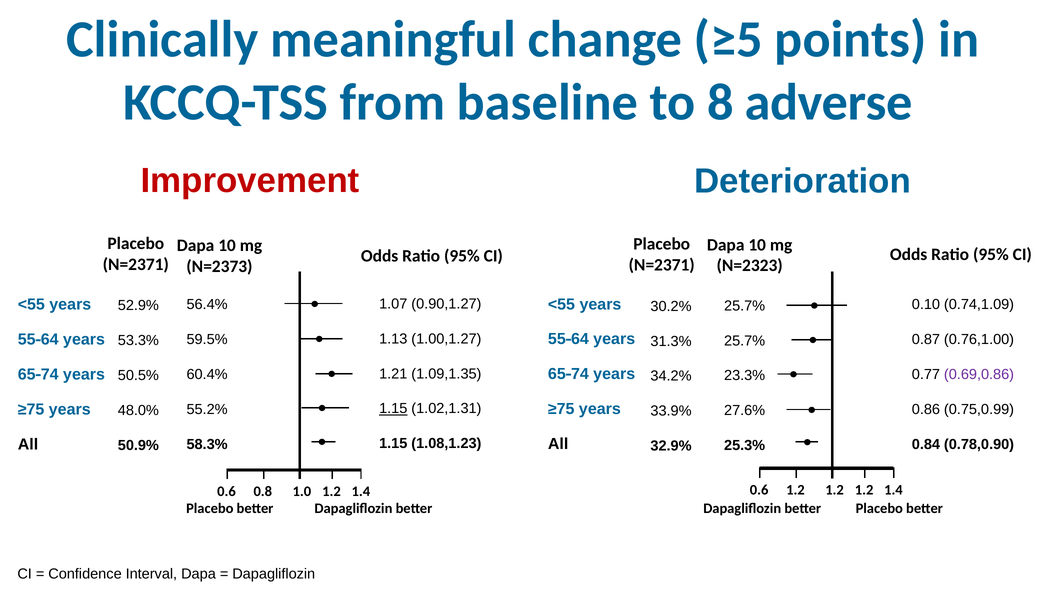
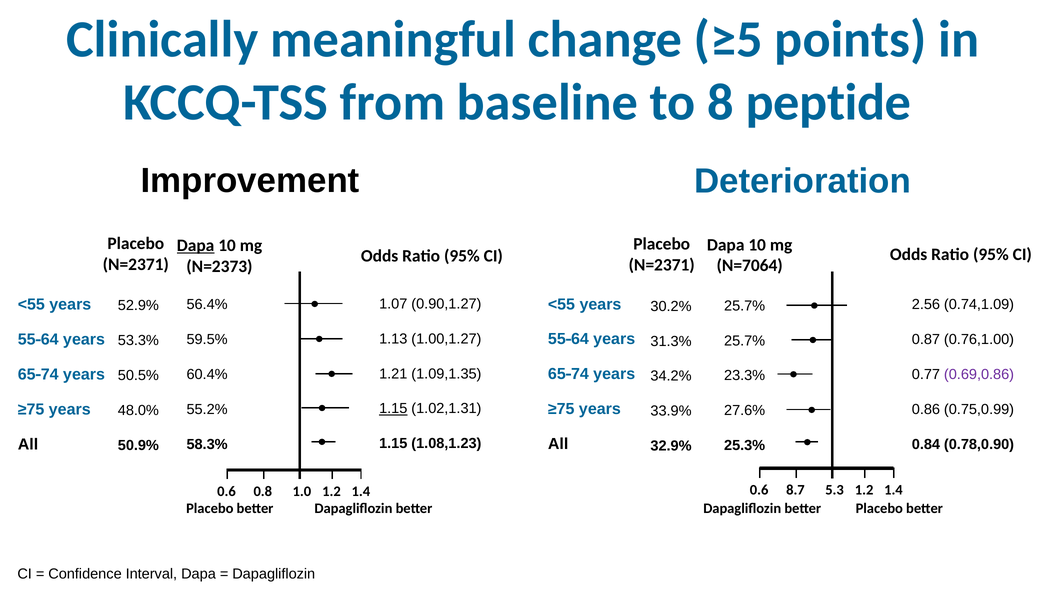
adverse: adverse -> peptide
Improvement colour: red -> black
Dapa at (196, 245) underline: none -> present
N=2323: N=2323 -> N=7064
0.10: 0.10 -> 2.56
1.2 at (795, 490): 1.2 -> 8.7
1.2 at (835, 490): 1.2 -> 5.3
